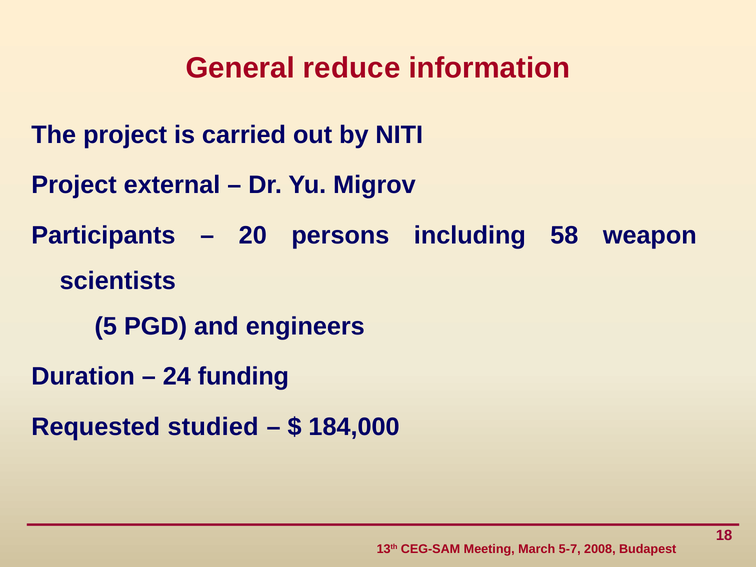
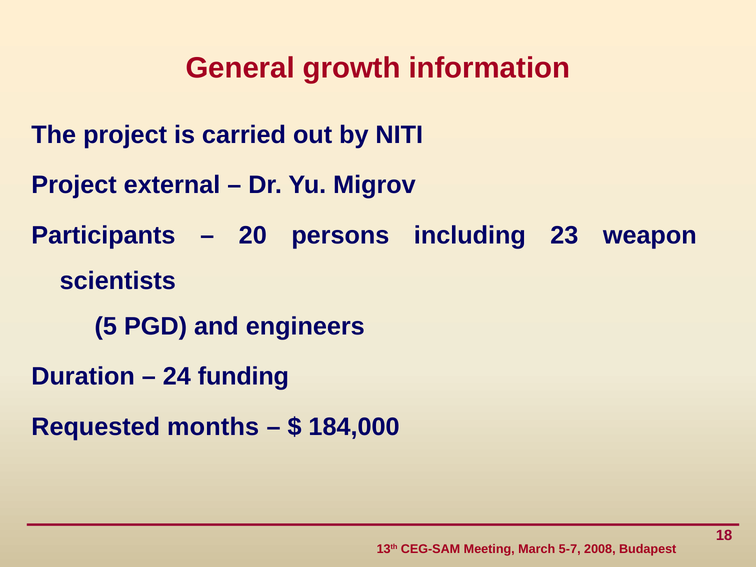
reduce: reduce -> growth
58: 58 -> 23
studied: studied -> months
